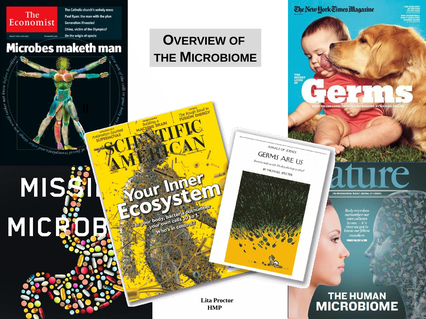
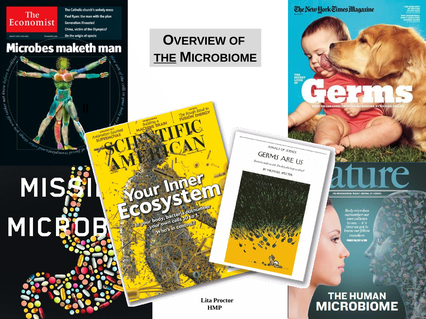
THE underline: none -> present
